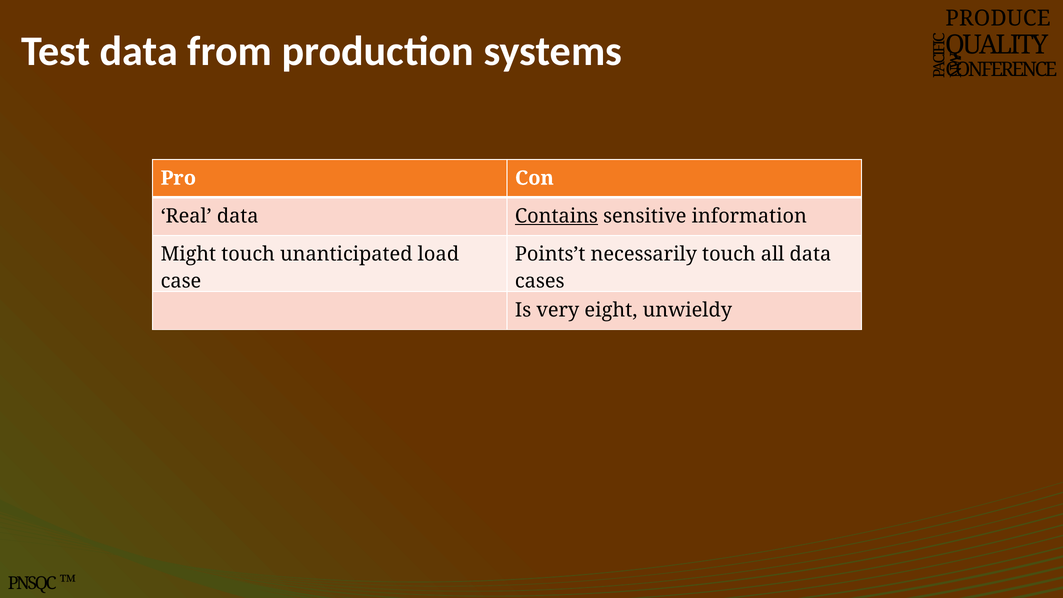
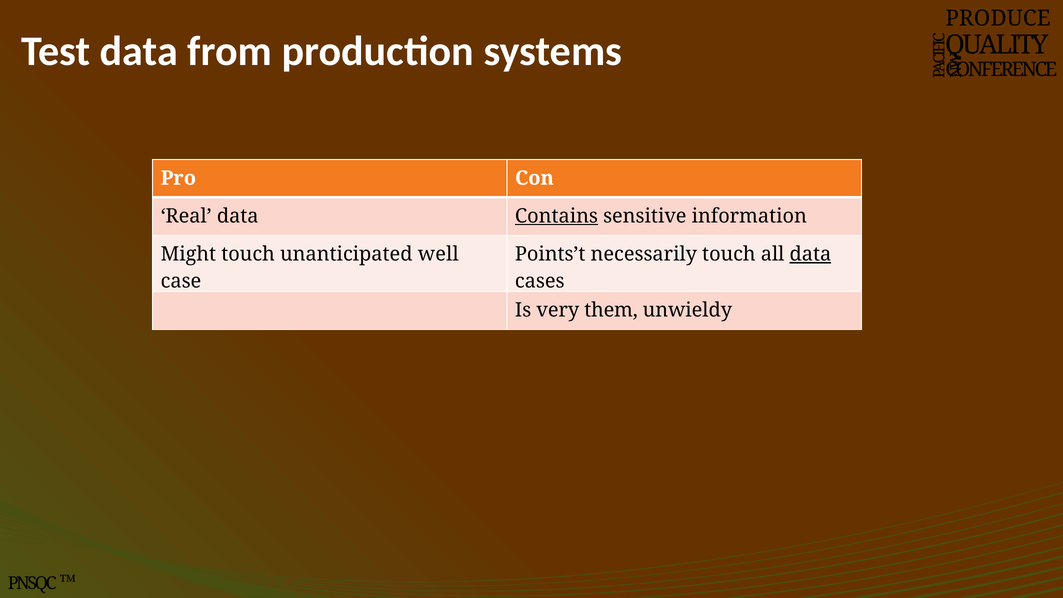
load: load -> well
data at (810, 254) underline: none -> present
eight: eight -> them
